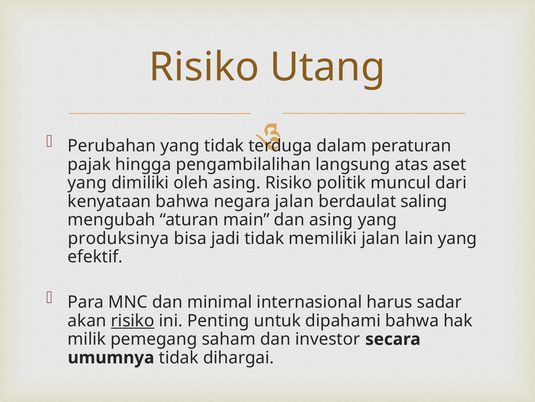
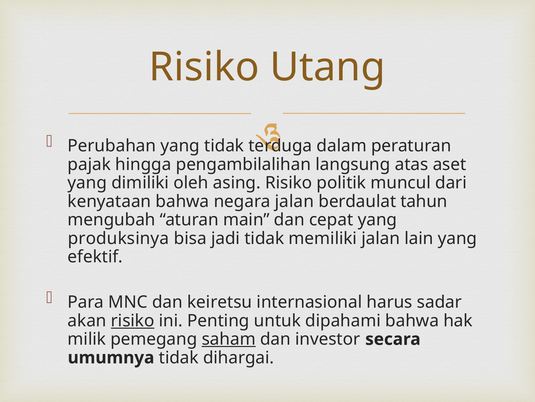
saling: saling -> tahun
dan asing: asing -> cepat
minimal: minimal -> keiretsu
saham underline: none -> present
